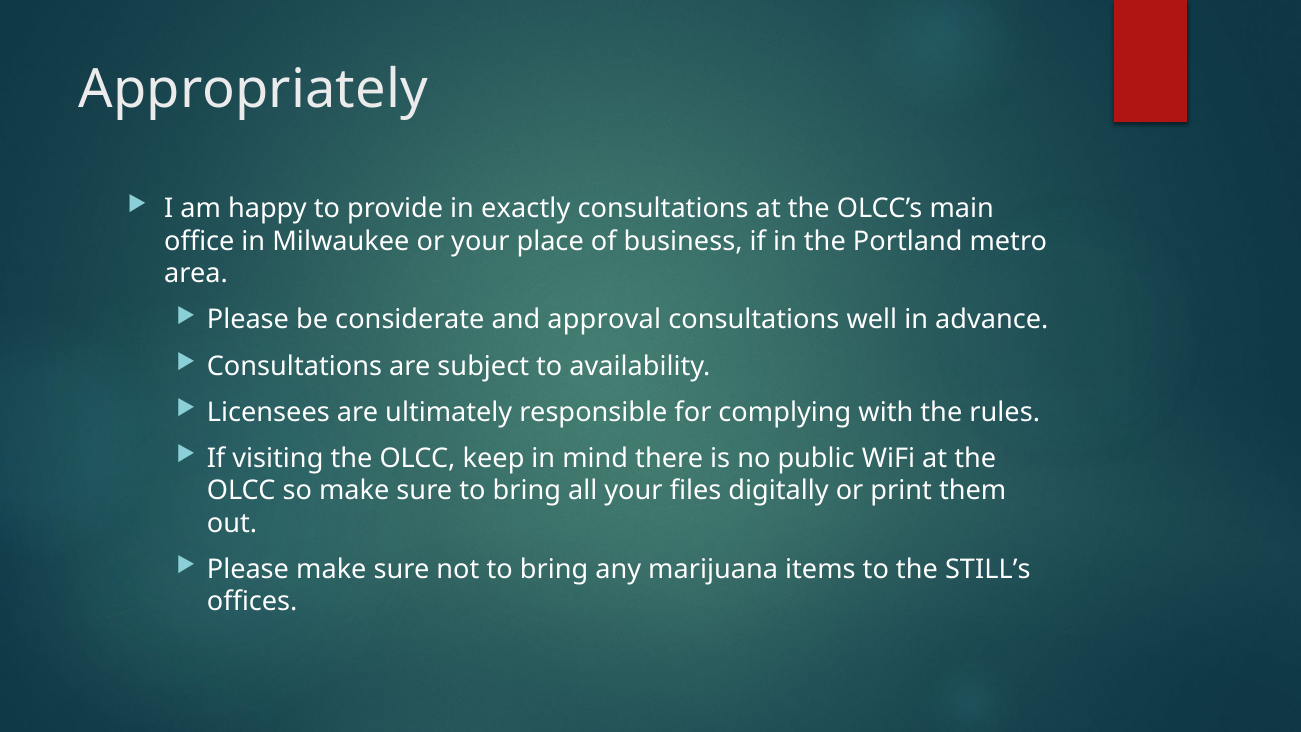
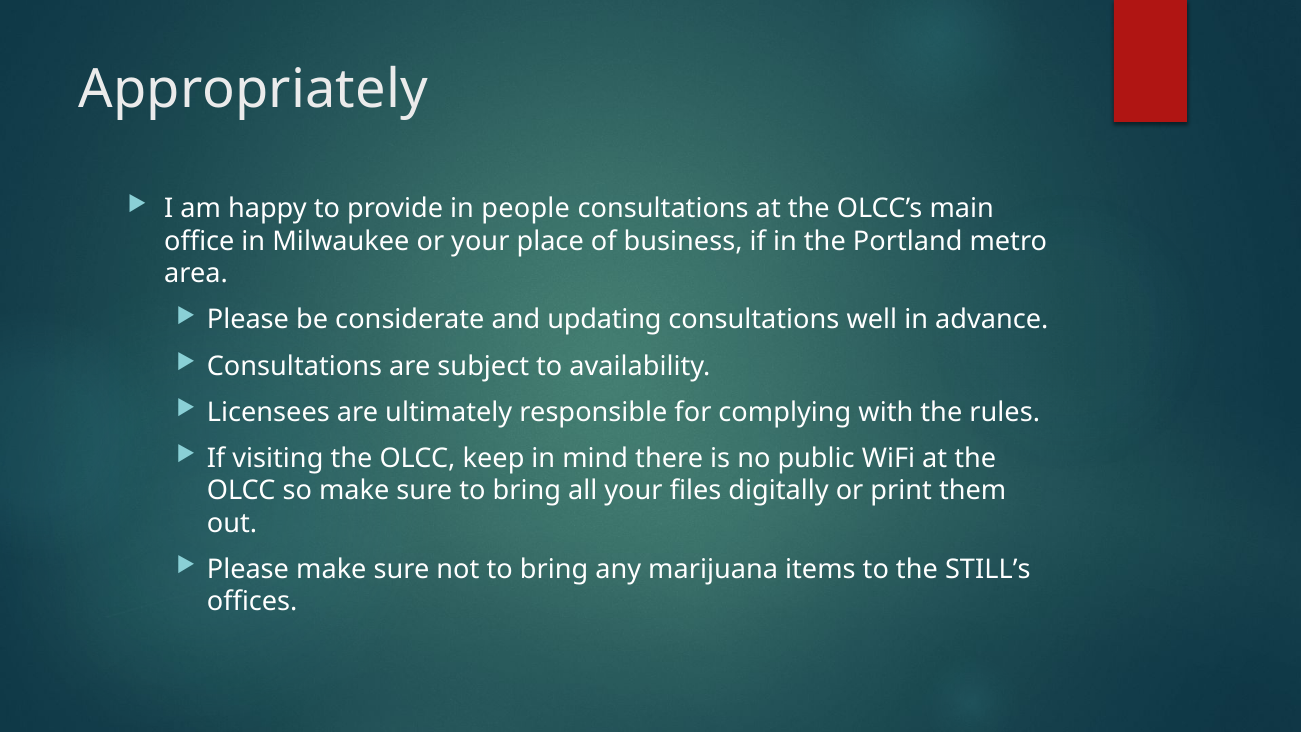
exactly: exactly -> people
approval: approval -> updating
